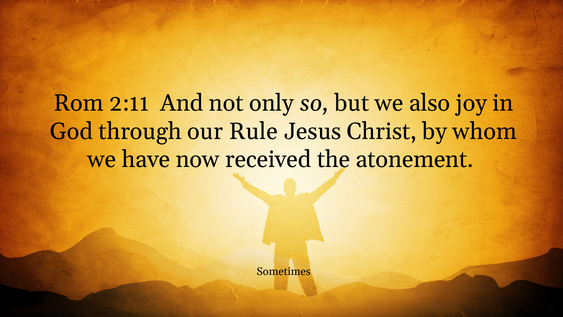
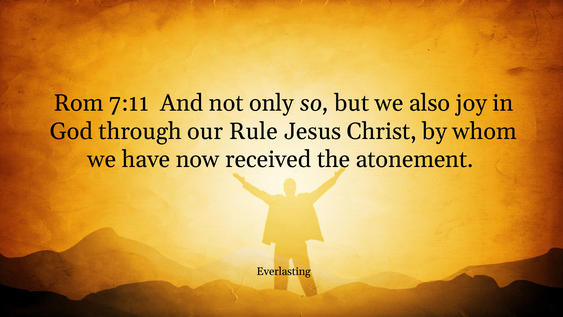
2:11: 2:11 -> 7:11
Sometimes: Sometimes -> Everlasting
